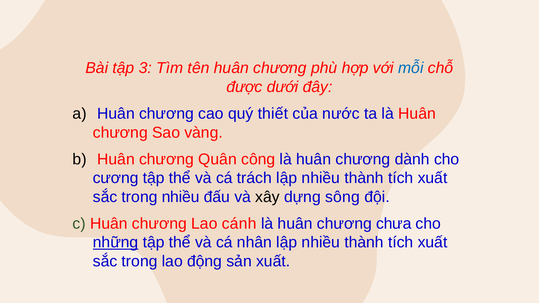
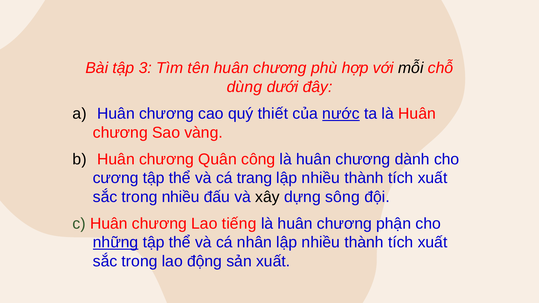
mỗi colour: blue -> black
được: được -> dùng
nước underline: none -> present
trách: trách -> trang
cánh: cánh -> tiếng
chưa: chưa -> phận
